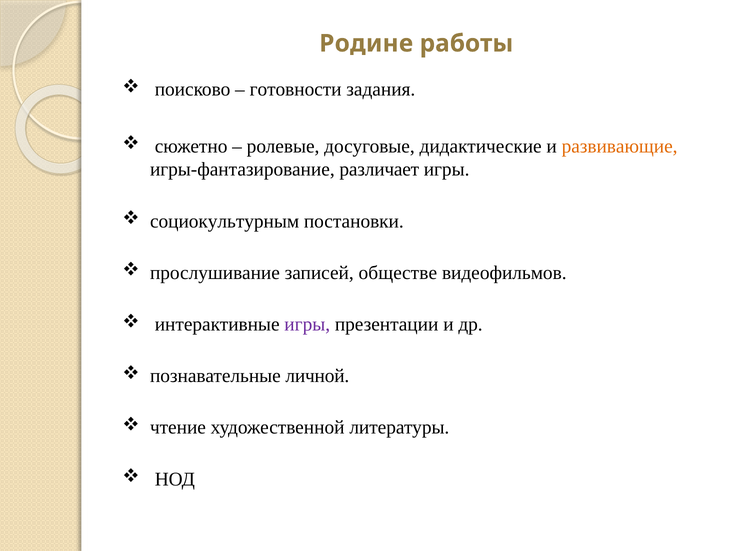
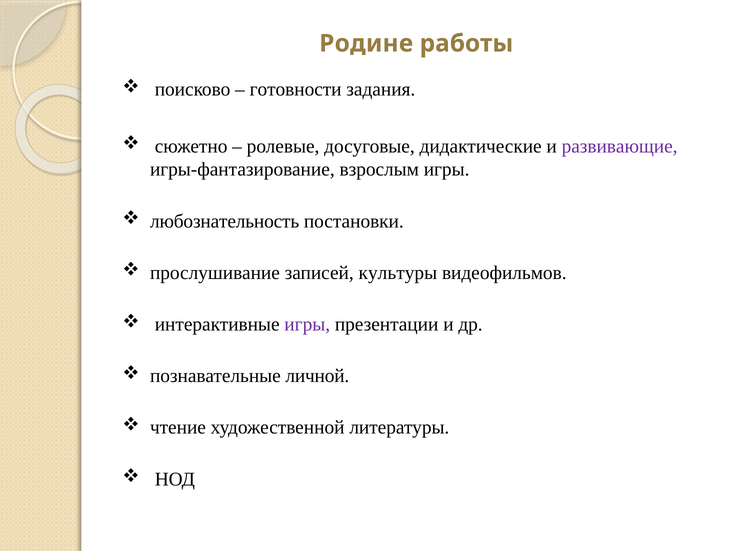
развивающие colour: orange -> purple
различает: различает -> взрослым
социокультурным: социокультурным -> любознательность
обществе: обществе -> культуры
